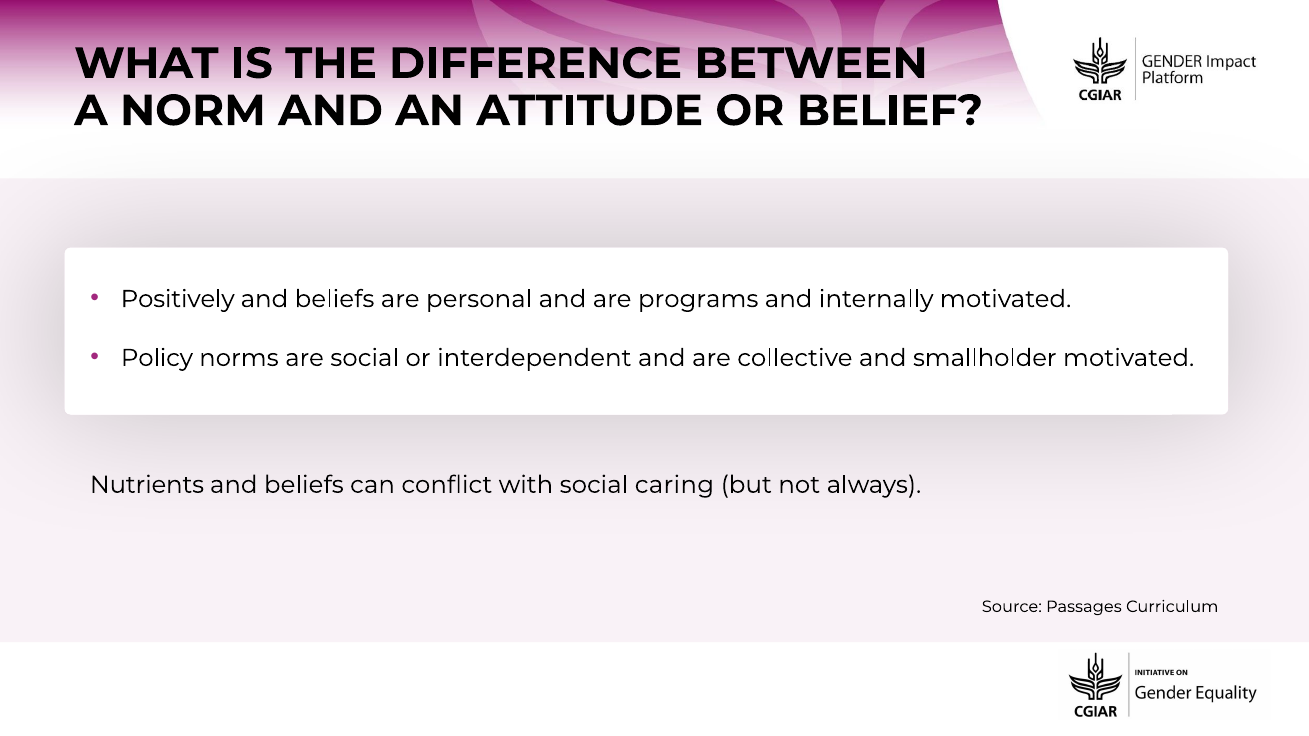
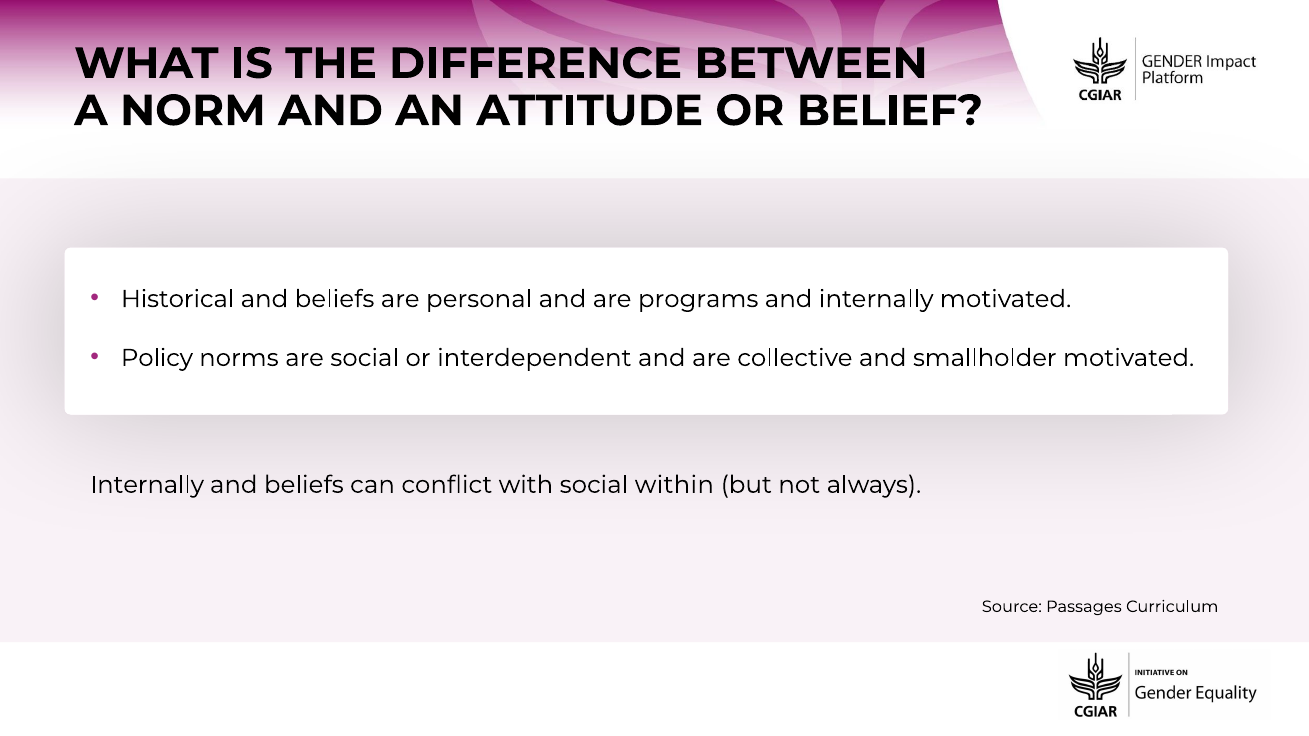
Positively: Positively -> Historical
Nutrients at (147, 485): Nutrients -> Internally
caring: caring -> within
